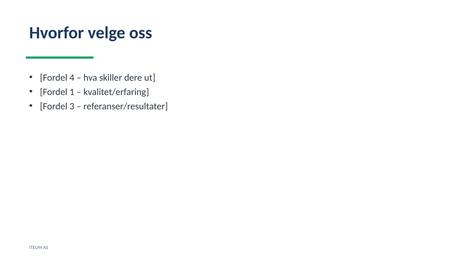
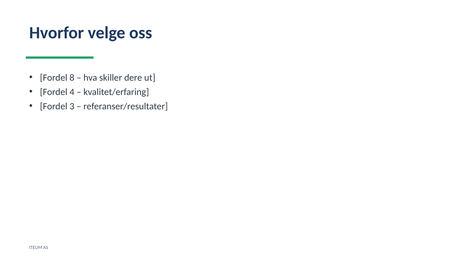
4: 4 -> 8
1: 1 -> 4
